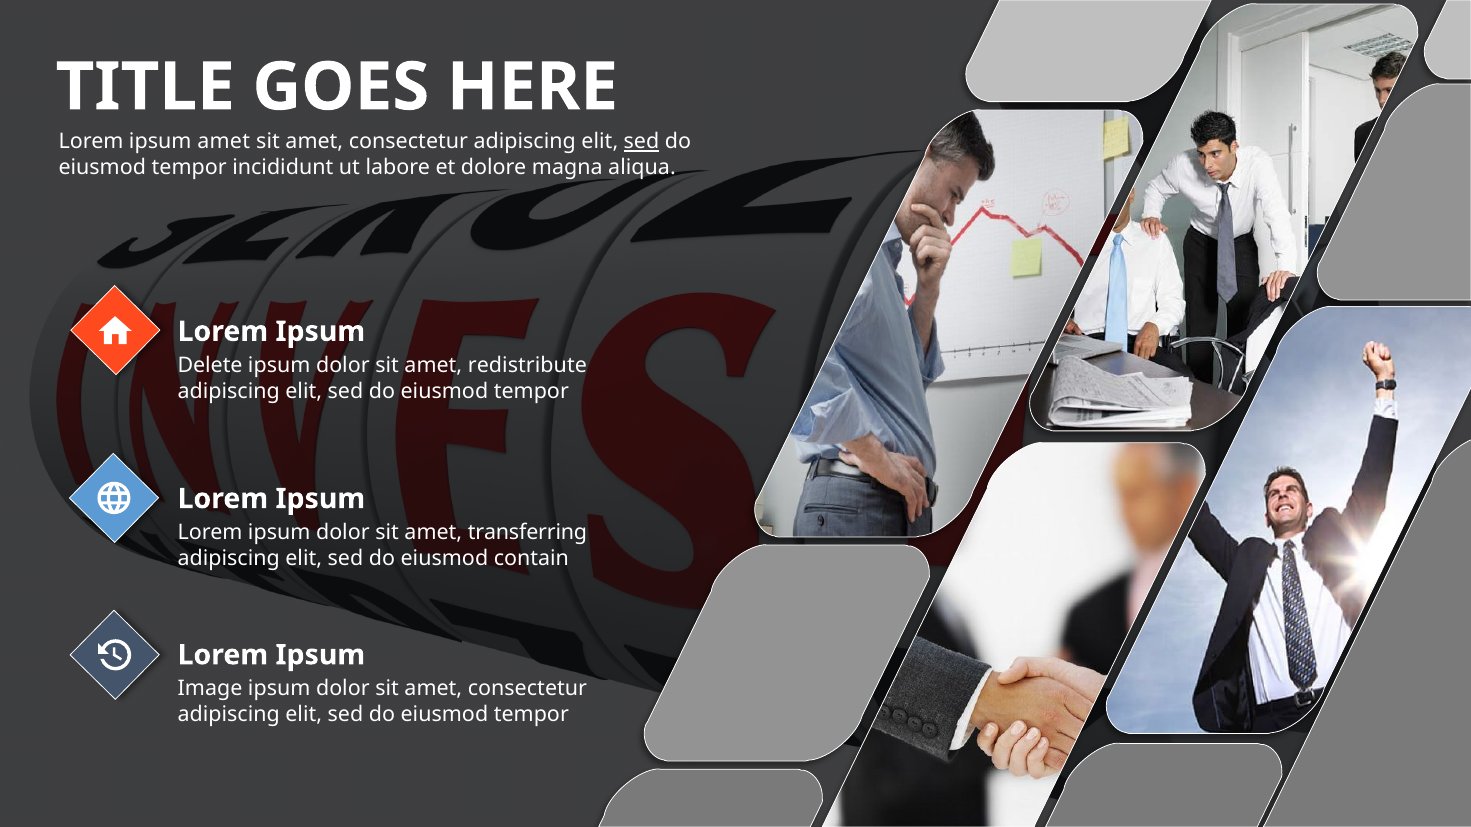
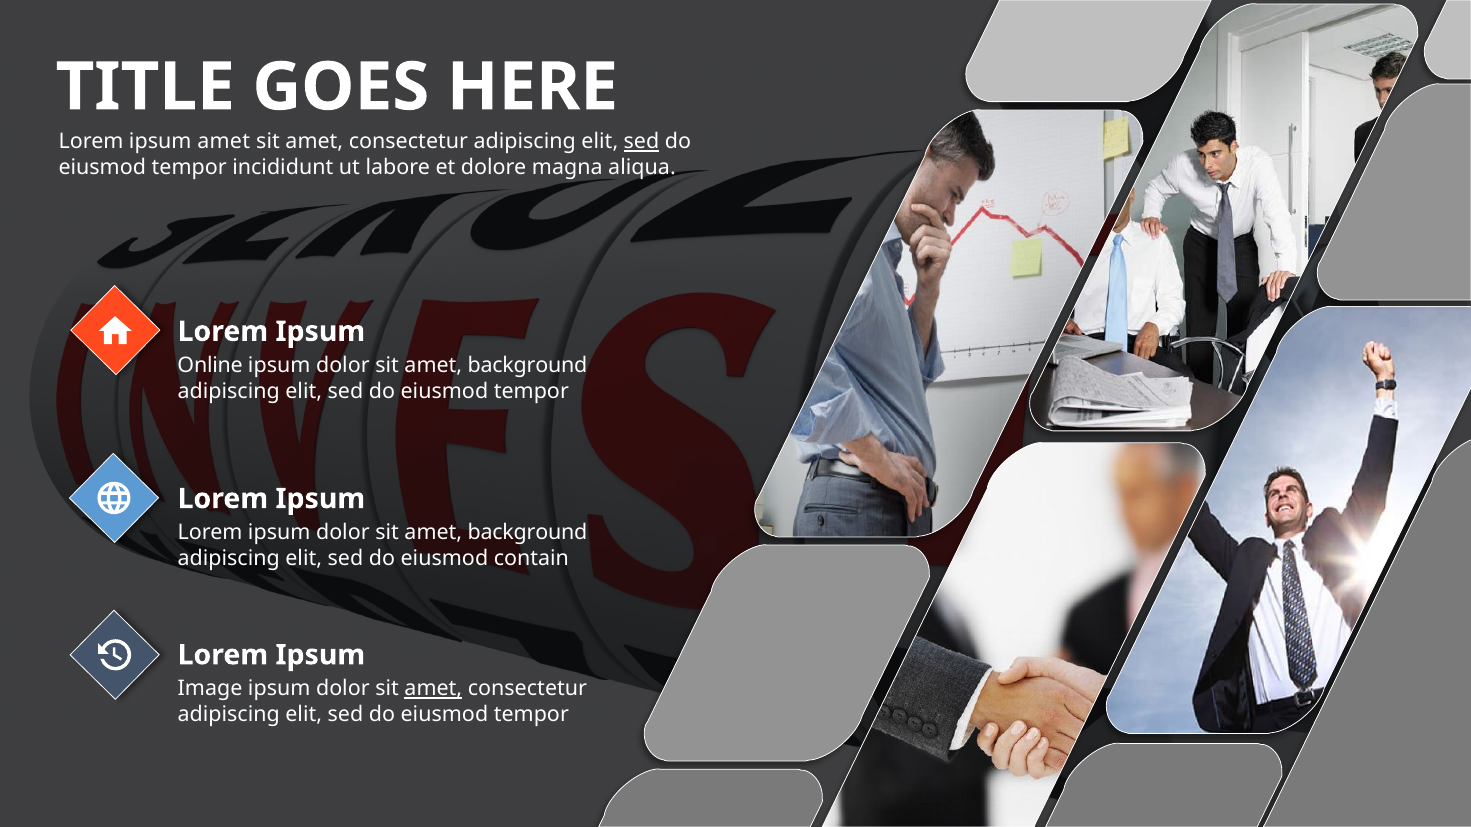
Delete: Delete -> Online
redistribute at (527, 365): redistribute -> background
transferring at (528, 533): transferring -> background
amet at (433, 689) underline: none -> present
